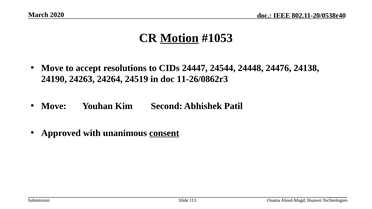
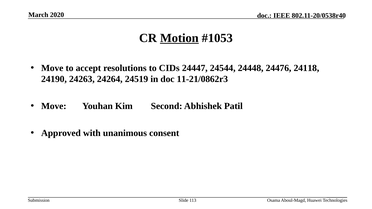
24138: 24138 -> 24118
11-26/0862r3: 11-26/0862r3 -> 11-21/0862r3
consent underline: present -> none
